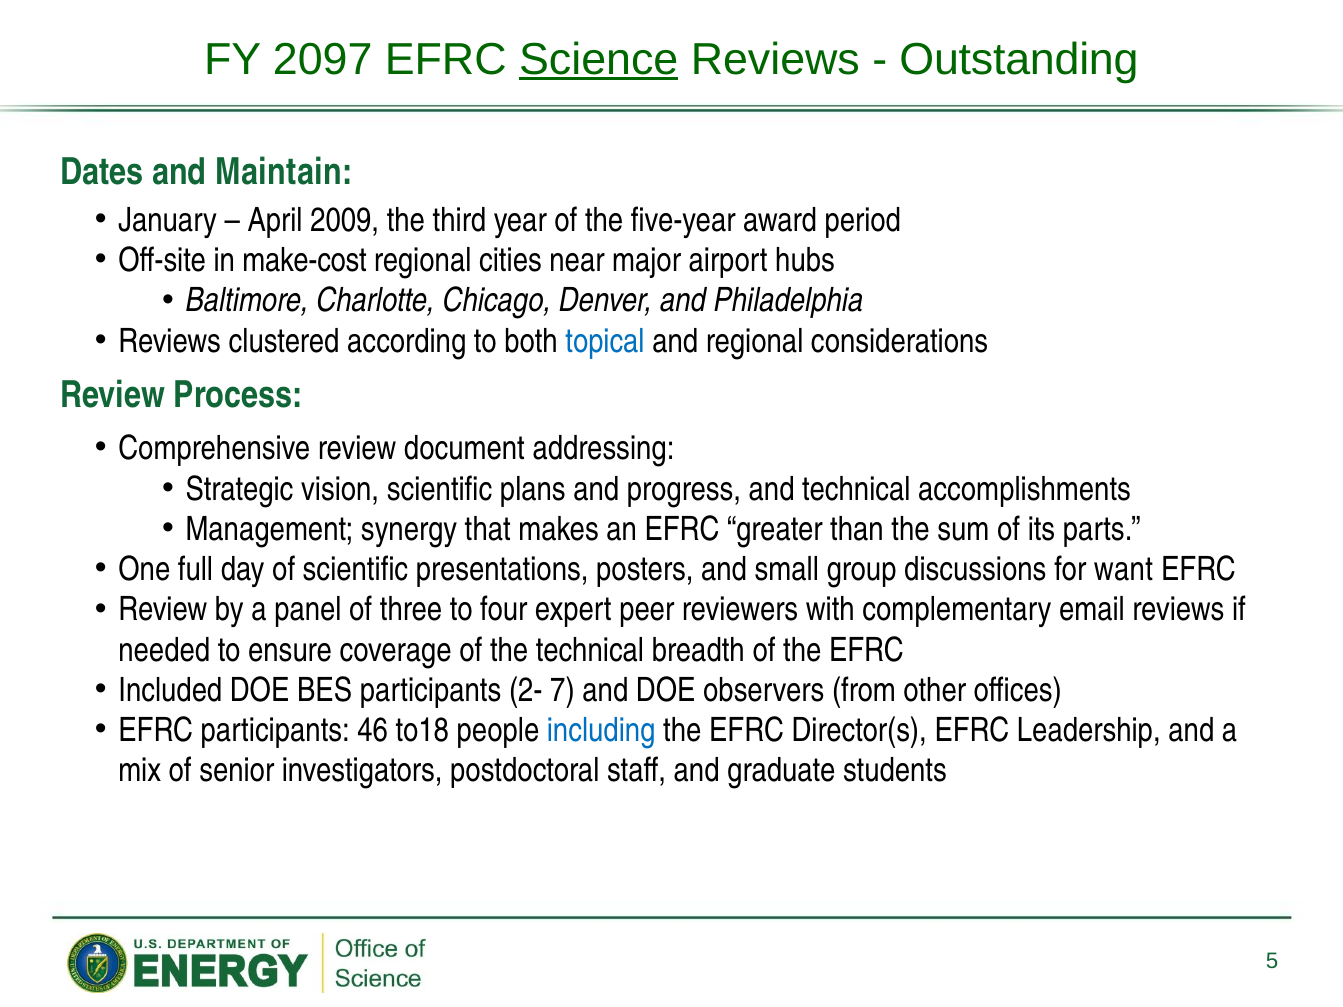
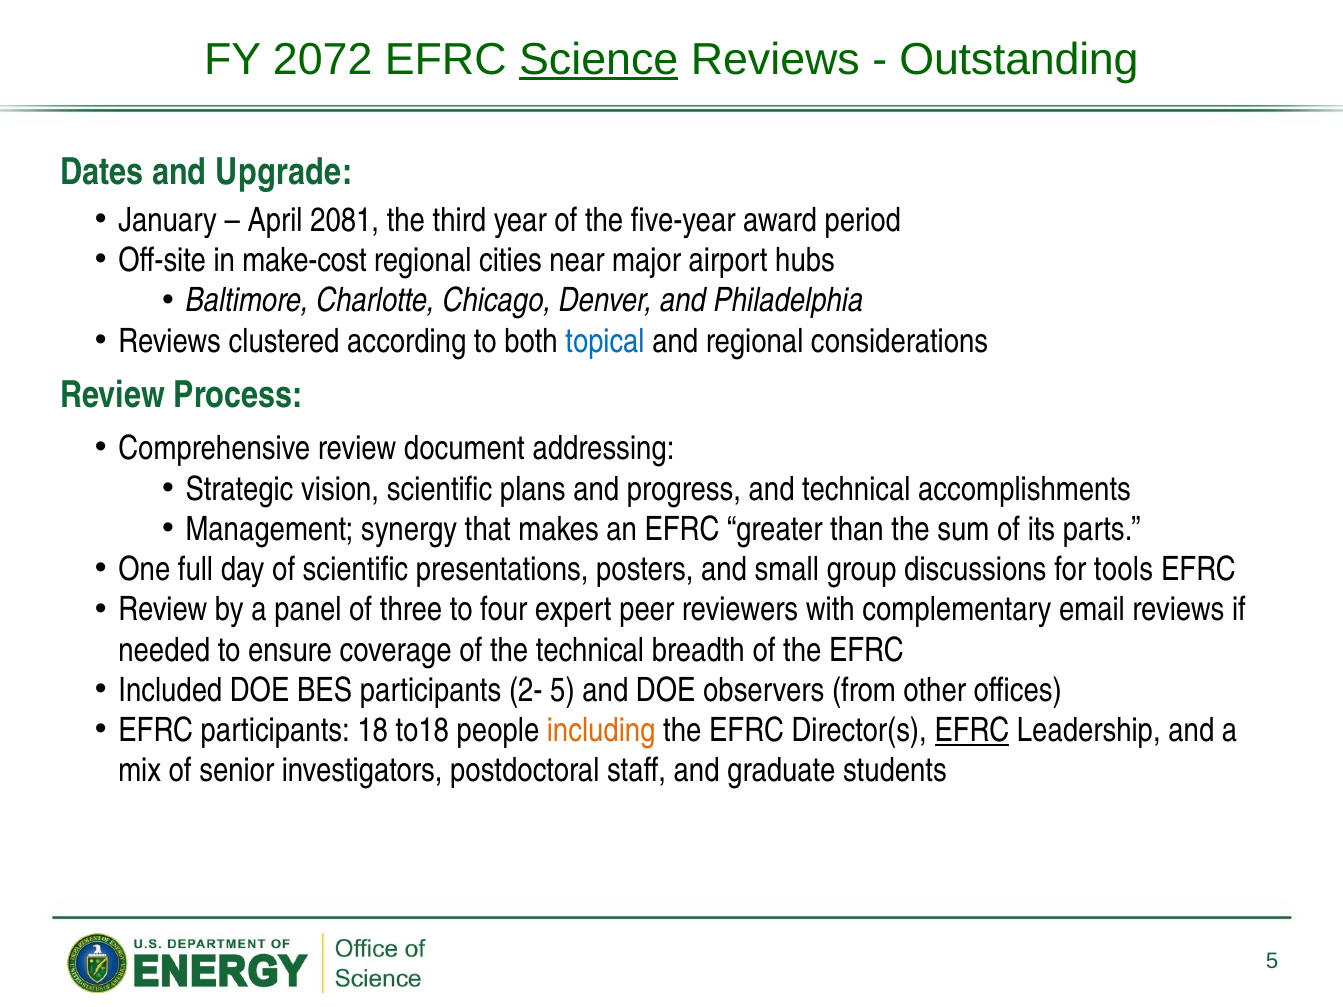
2097: 2097 -> 2072
Maintain: Maintain -> Upgrade
2009: 2009 -> 2081
want: want -> tools
2- 7: 7 -> 5
46: 46 -> 18
including colour: blue -> orange
EFRC at (972, 731) underline: none -> present
